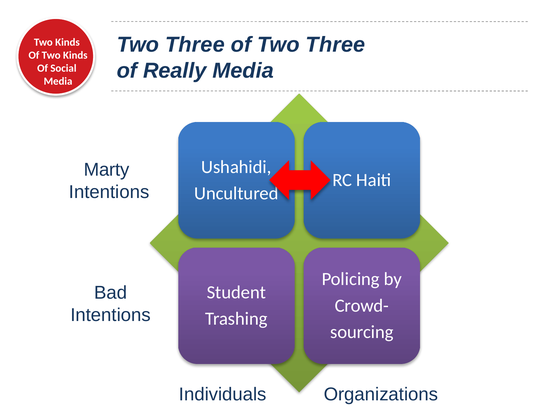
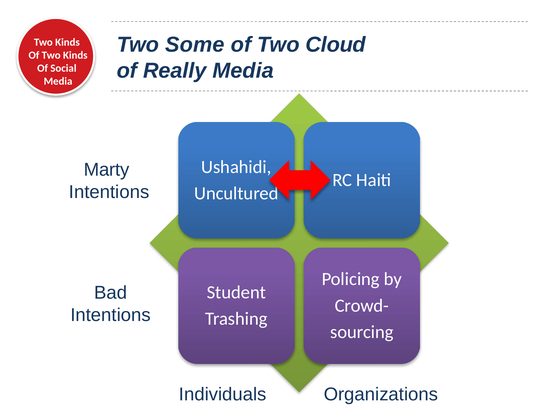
Three at (195, 45): Three -> Some
of Two Three: Three -> Cloud
